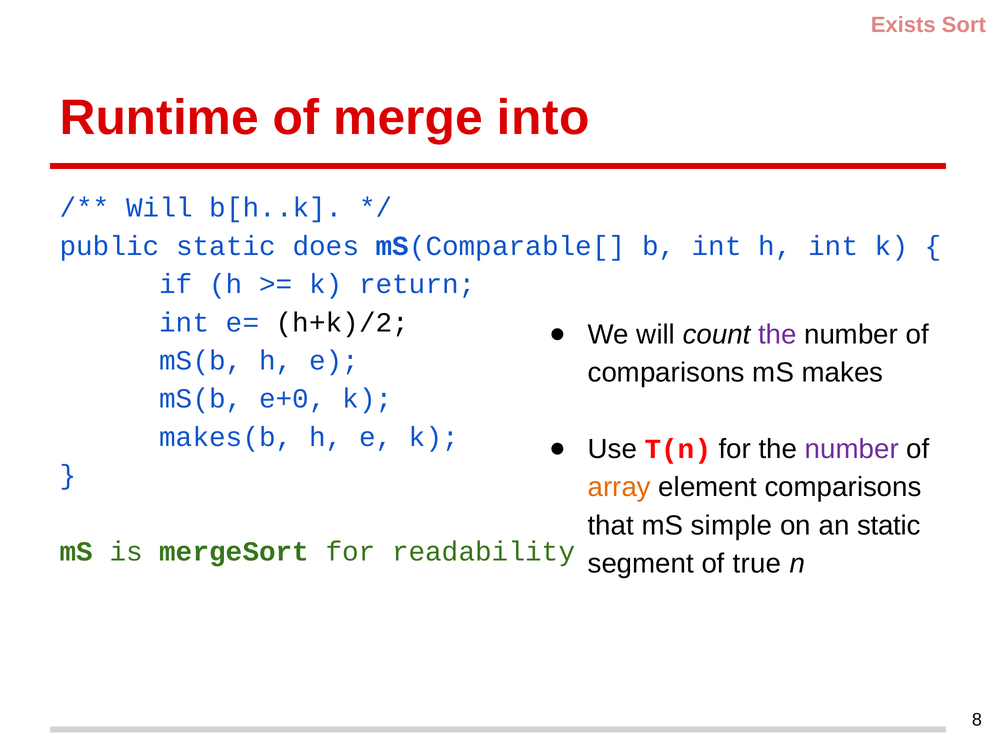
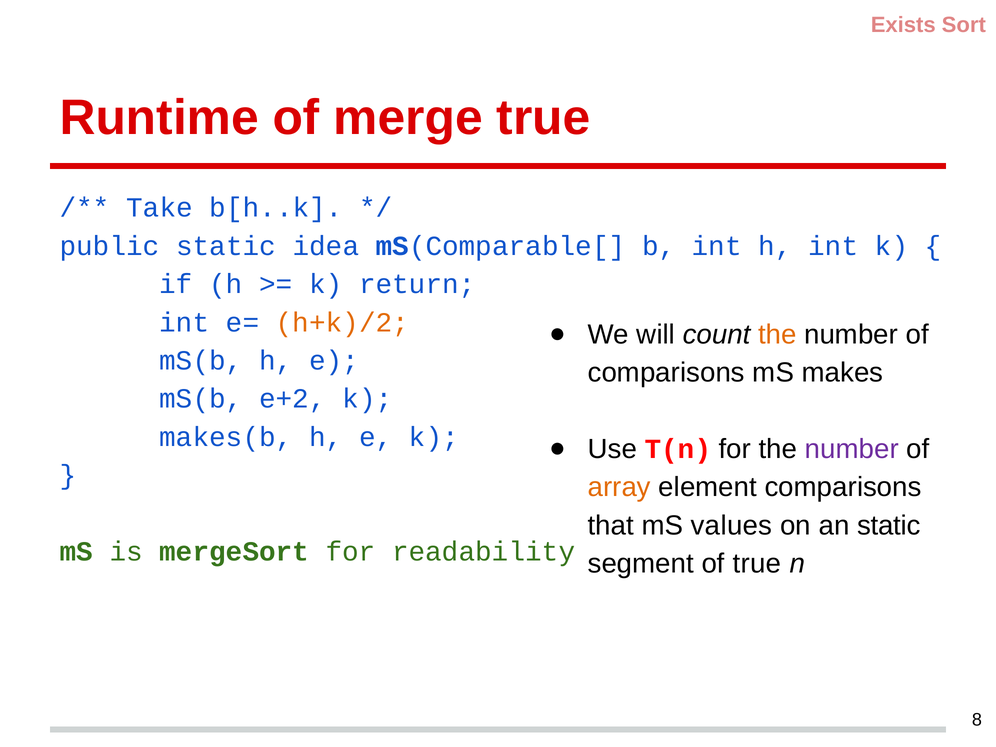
merge into: into -> true
Will at (159, 208): Will -> Take
does: does -> idea
h+k)/2 colour: black -> orange
the at (777, 334) colour: purple -> orange
e+0: e+0 -> e+2
simple: simple -> values
